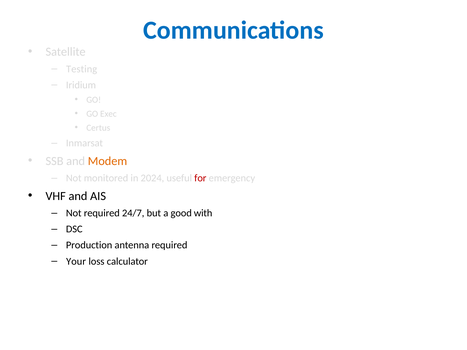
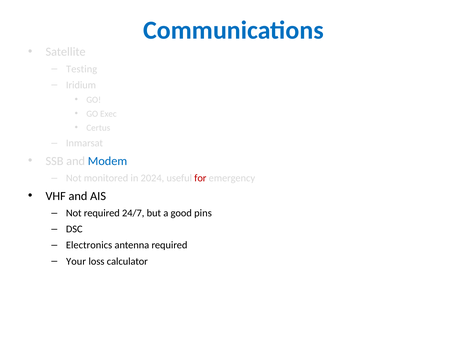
Modem colour: orange -> blue
with: with -> pins
Production: Production -> Electronics
